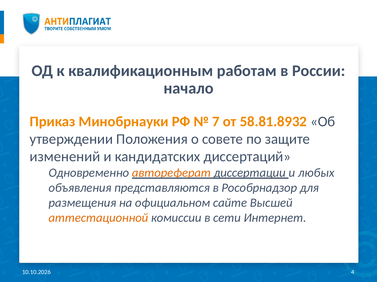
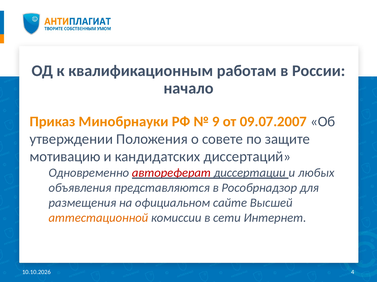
7: 7 -> 9
58.81.8932: 58.81.8932 -> 09.07.2007
изменений: изменений -> мотивацию
автореферат colour: orange -> red
